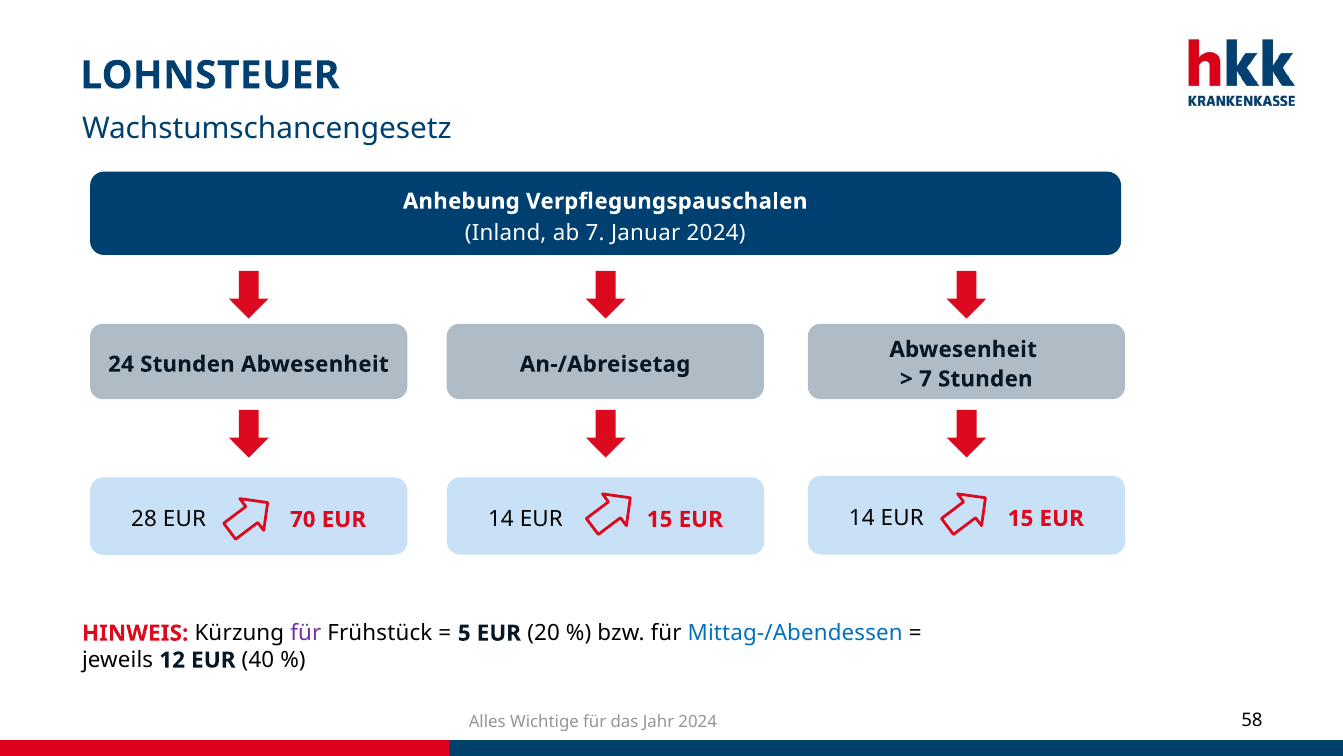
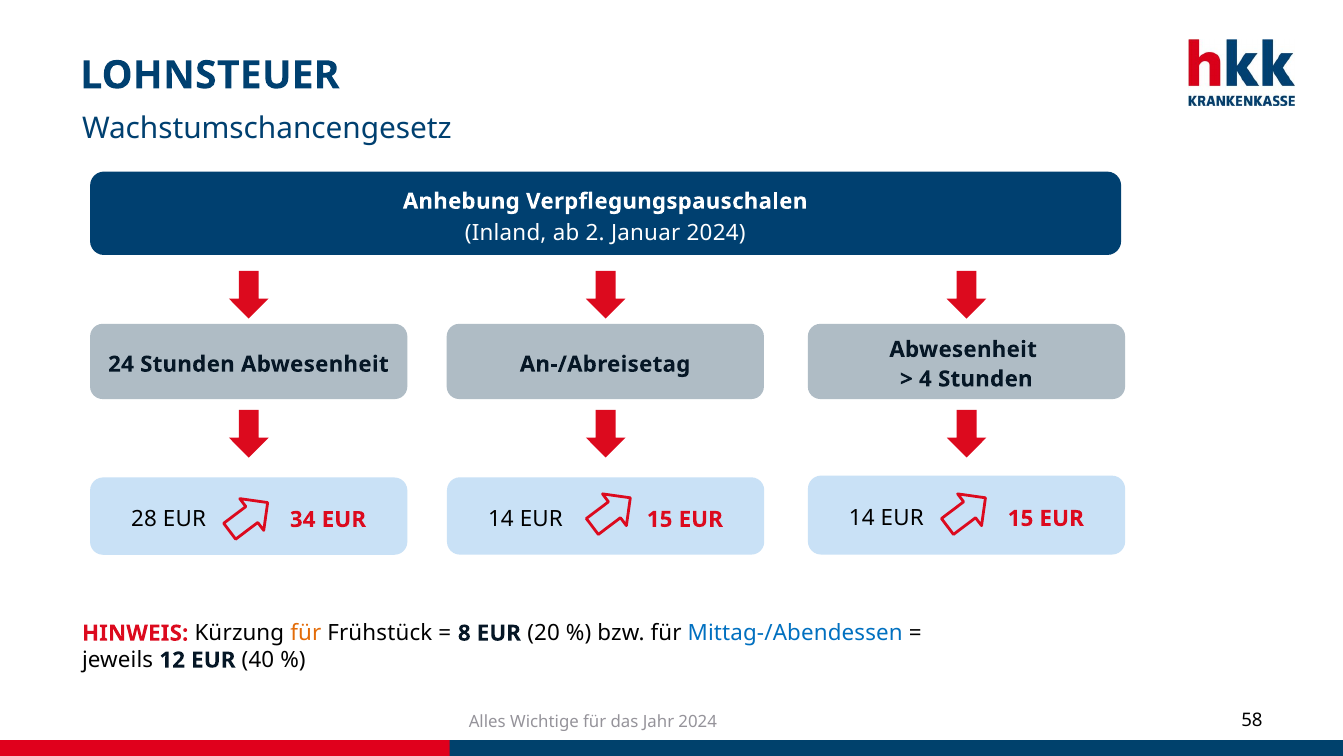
ab 7: 7 -> 2
7 at (925, 379): 7 -> 4
70: 70 -> 34
für at (306, 633) colour: purple -> orange
5: 5 -> 8
